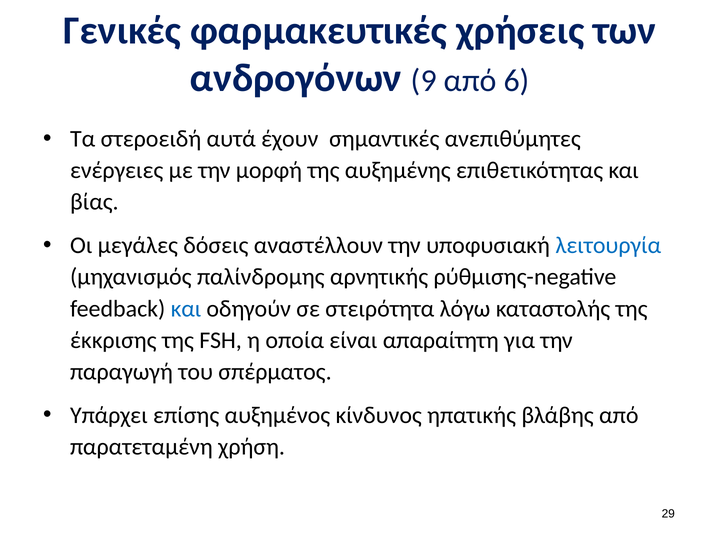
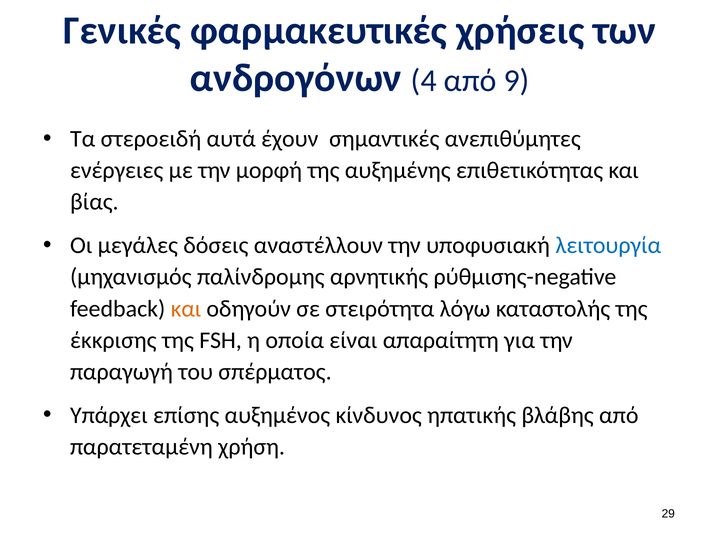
9: 9 -> 4
6: 6 -> 9
και at (186, 309) colour: blue -> orange
